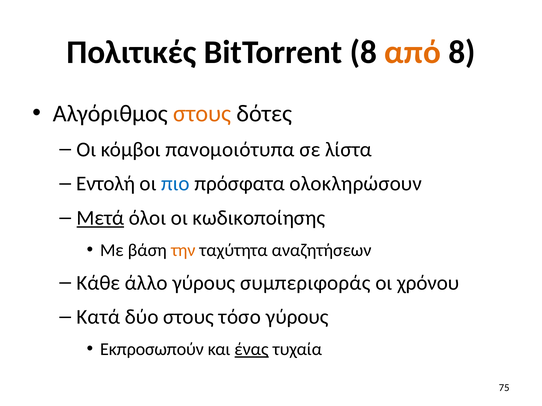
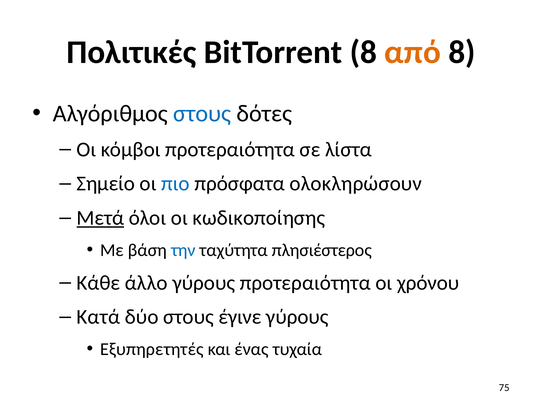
στους at (202, 114) colour: orange -> blue
κόμβοι πανομοιότυπα: πανομοιότυπα -> προτεραιότητα
Εντολή: Εντολή -> Σημείο
την colour: orange -> blue
αναζητήσεων: αναζητήσεων -> πλησιέστερος
γύρους συμπεριφοράς: συμπεριφοράς -> προτεραιότητα
τόσο: τόσο -> έγινε
Εκπροσωπούν: Εκπροσωπούν -> Εξυπηρετητές
ένας underline: present -> none
